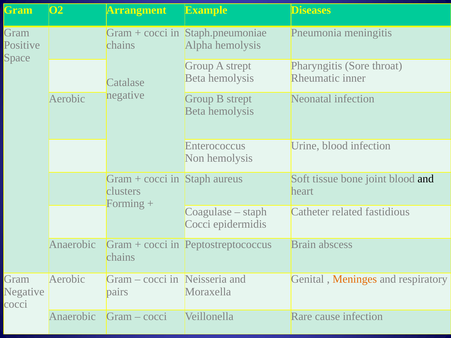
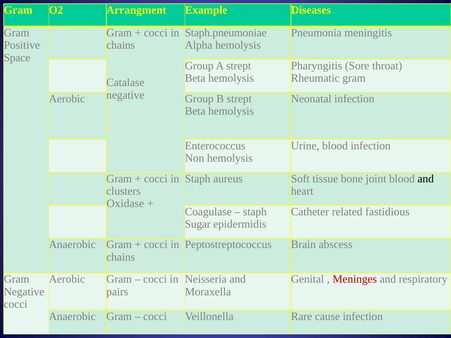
Rheumatic inner: inner -> gram
Forming: Forming -> Oxidase
Cocci at (198, 224): Cocci -> Sugar
Meninges colour: orange -> red
